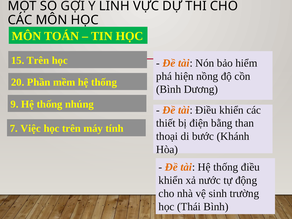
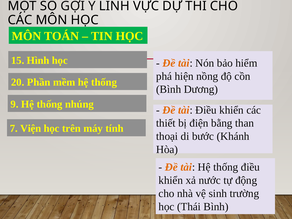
15 Trên: Trên -> Hình
Việc: Việc -> Viện
